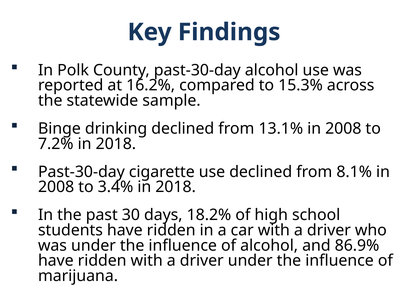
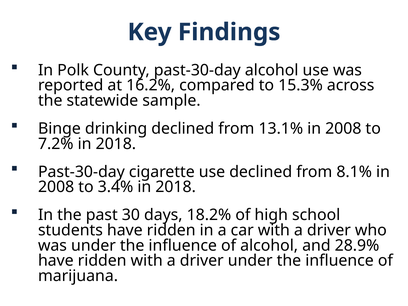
86.9%: 86.9% -> 28.9%
